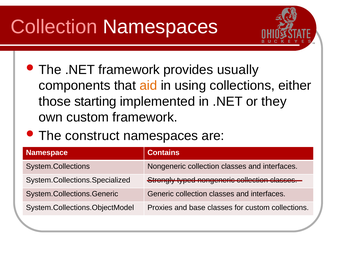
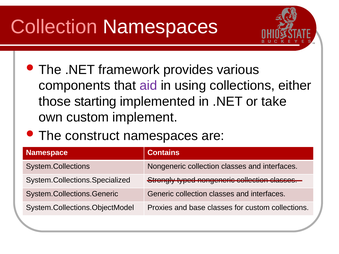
usually: usually -> various
aid colour: orange -> purple
they: they -> take
custom framework: framework -> implement
